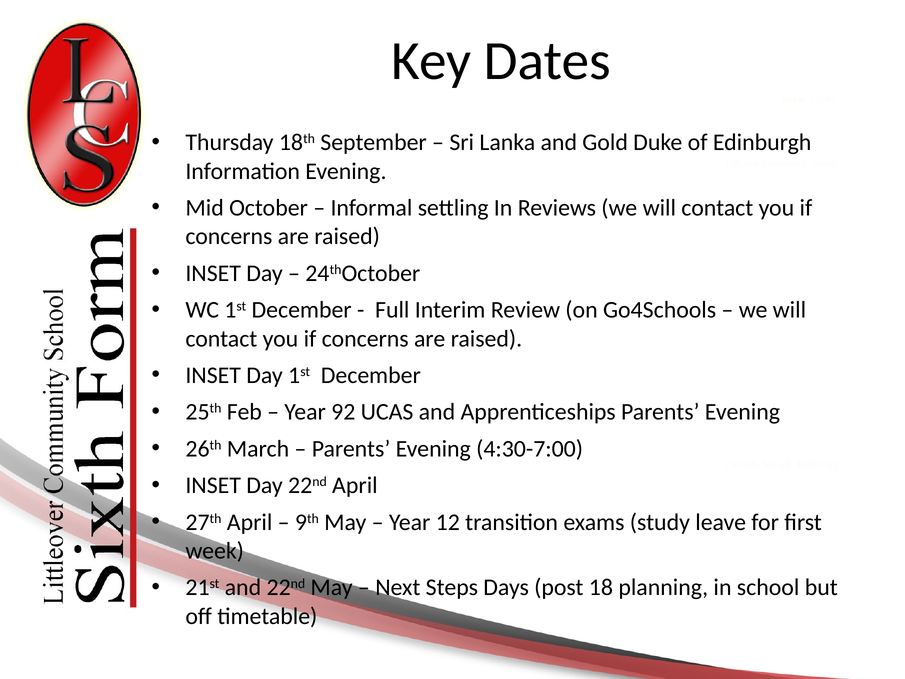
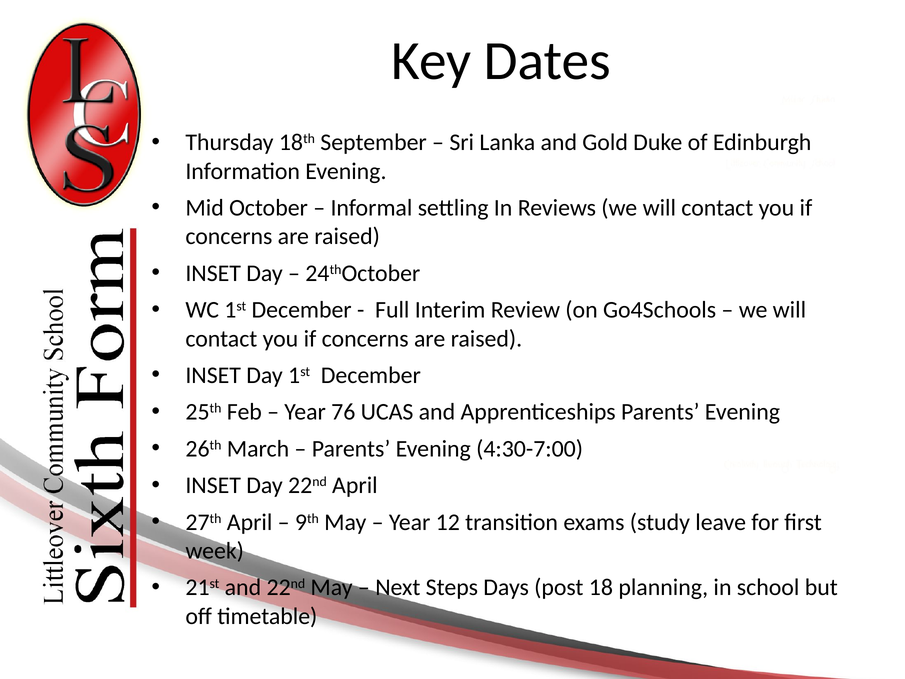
92: 92 -> 76
